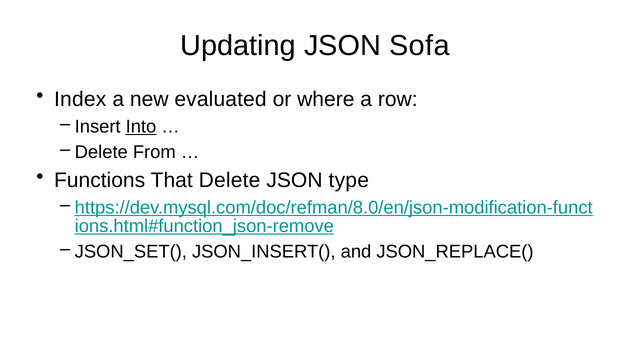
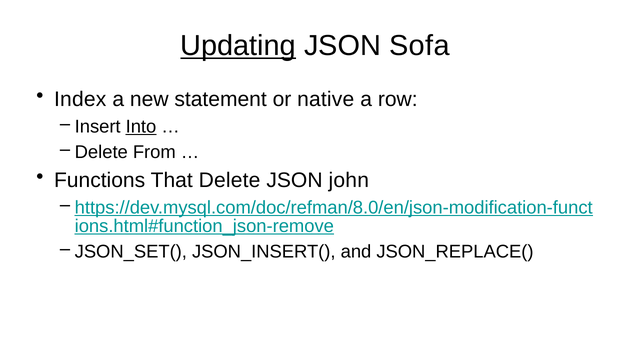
Updating underline: none -> present
evaluated: evaluated -> statement
where: where -> native
type: type -> john
